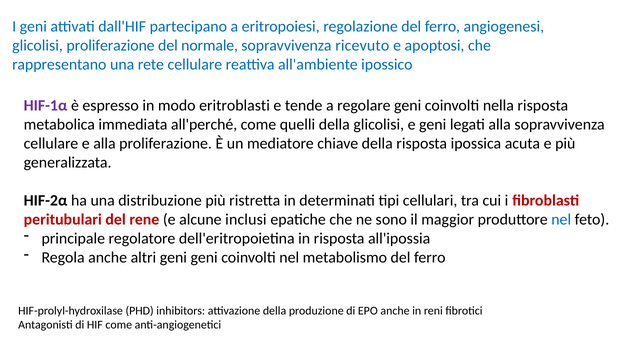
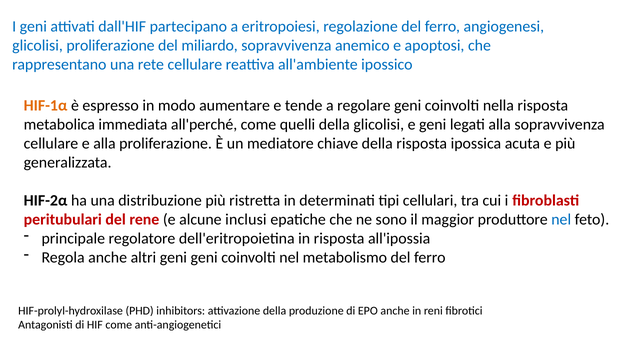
normale: normale -> miliardo
ricevuto: ricevuto -> anemico
HIF-1α colour: purple -> orange
eritroblasti: eritroblasti -> aumentare
